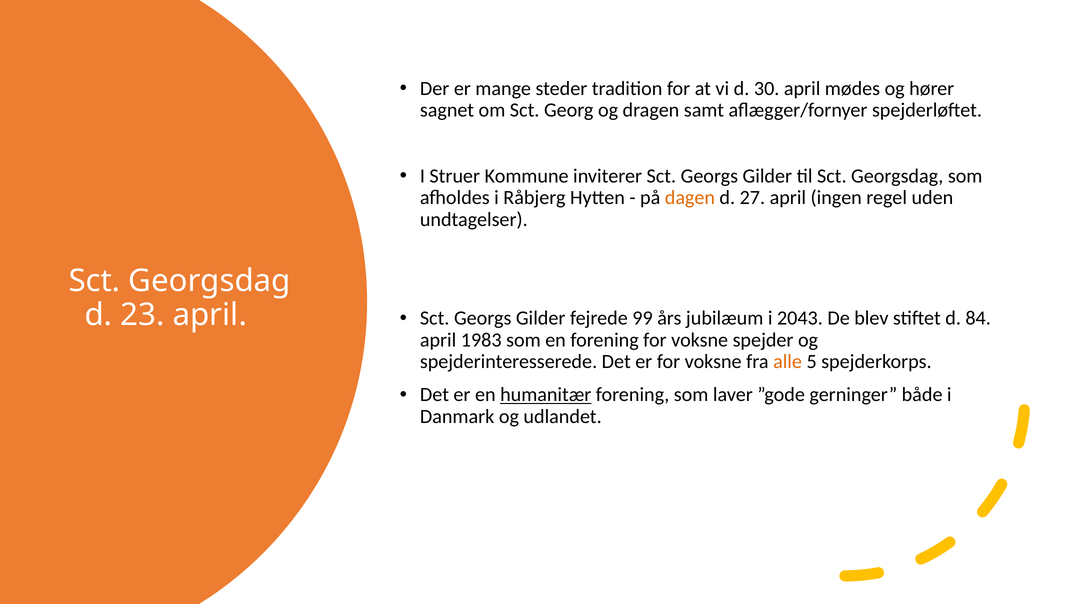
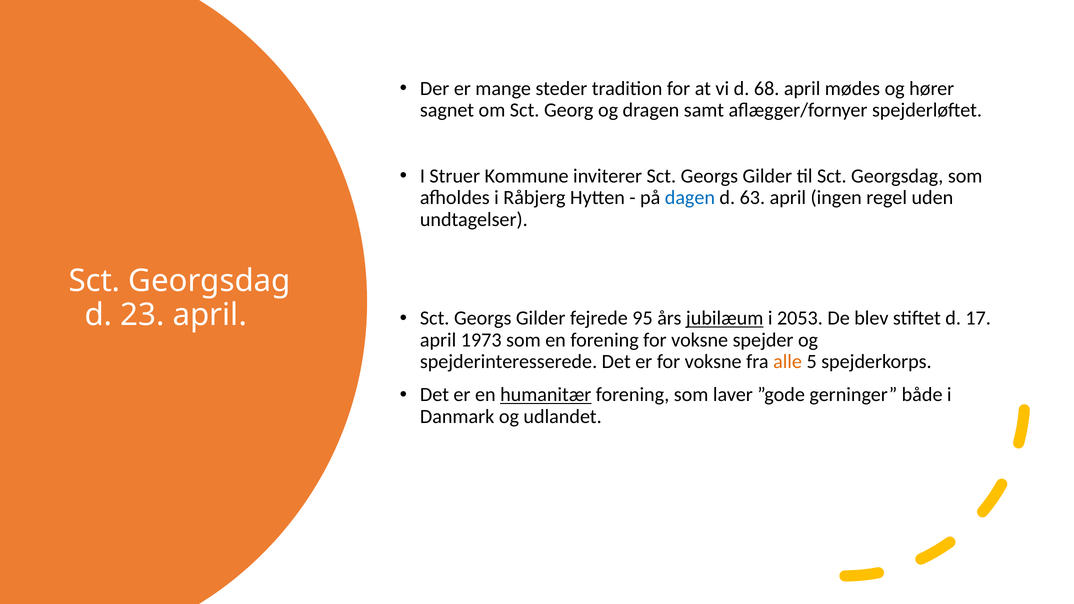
30: 30 -> 68
dagen colour: orange -> blue
27: 27 -> 63
99: 99 -> 95
jubilæum underline: none -> present
2043: 2043 -> 2053
84: 84 -> 17
1983: 1983 -> 1973
